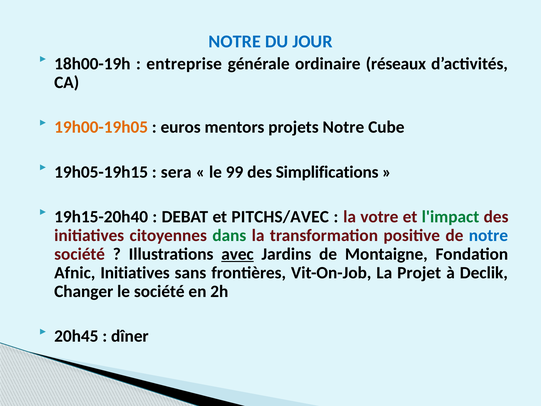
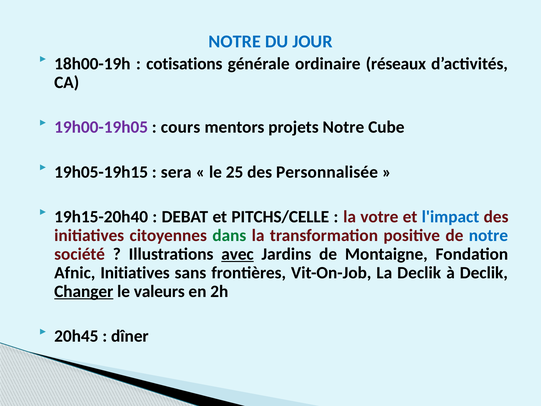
entreprise: entreprise -> cotisations
19h00-19h05 colour: orange -> purple
euros: euros -> cours
99: 99 -> 25
Simplifications: Simplifications -> Personnalisée
PITCHS/AVEC: PITCHS/AVEC -> PITCHS/CELLE
l'impact colour: green -> blue
La Projet: Projet -> Declik
Changer underline: none -> present
le société: société -> valeurs
